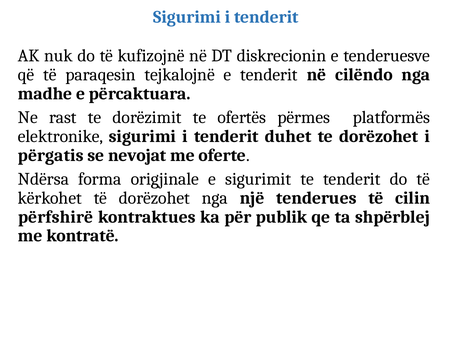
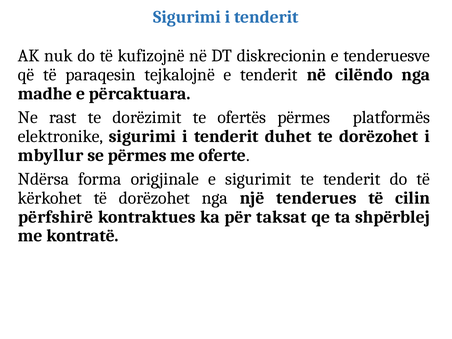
përgatis: përgatis -> mbyllur
se nevojat: nevojat -> përmes
publik: publik -> taksat
